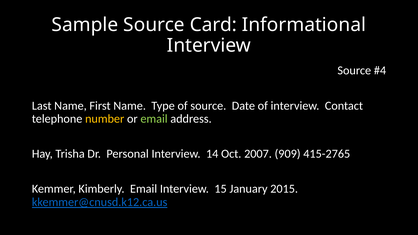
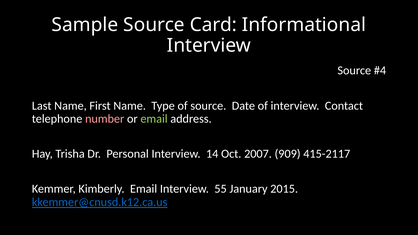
number colour: yellow -> pink
415-2765: 415-2765 -> 415-2117
15: 15 -> 55
